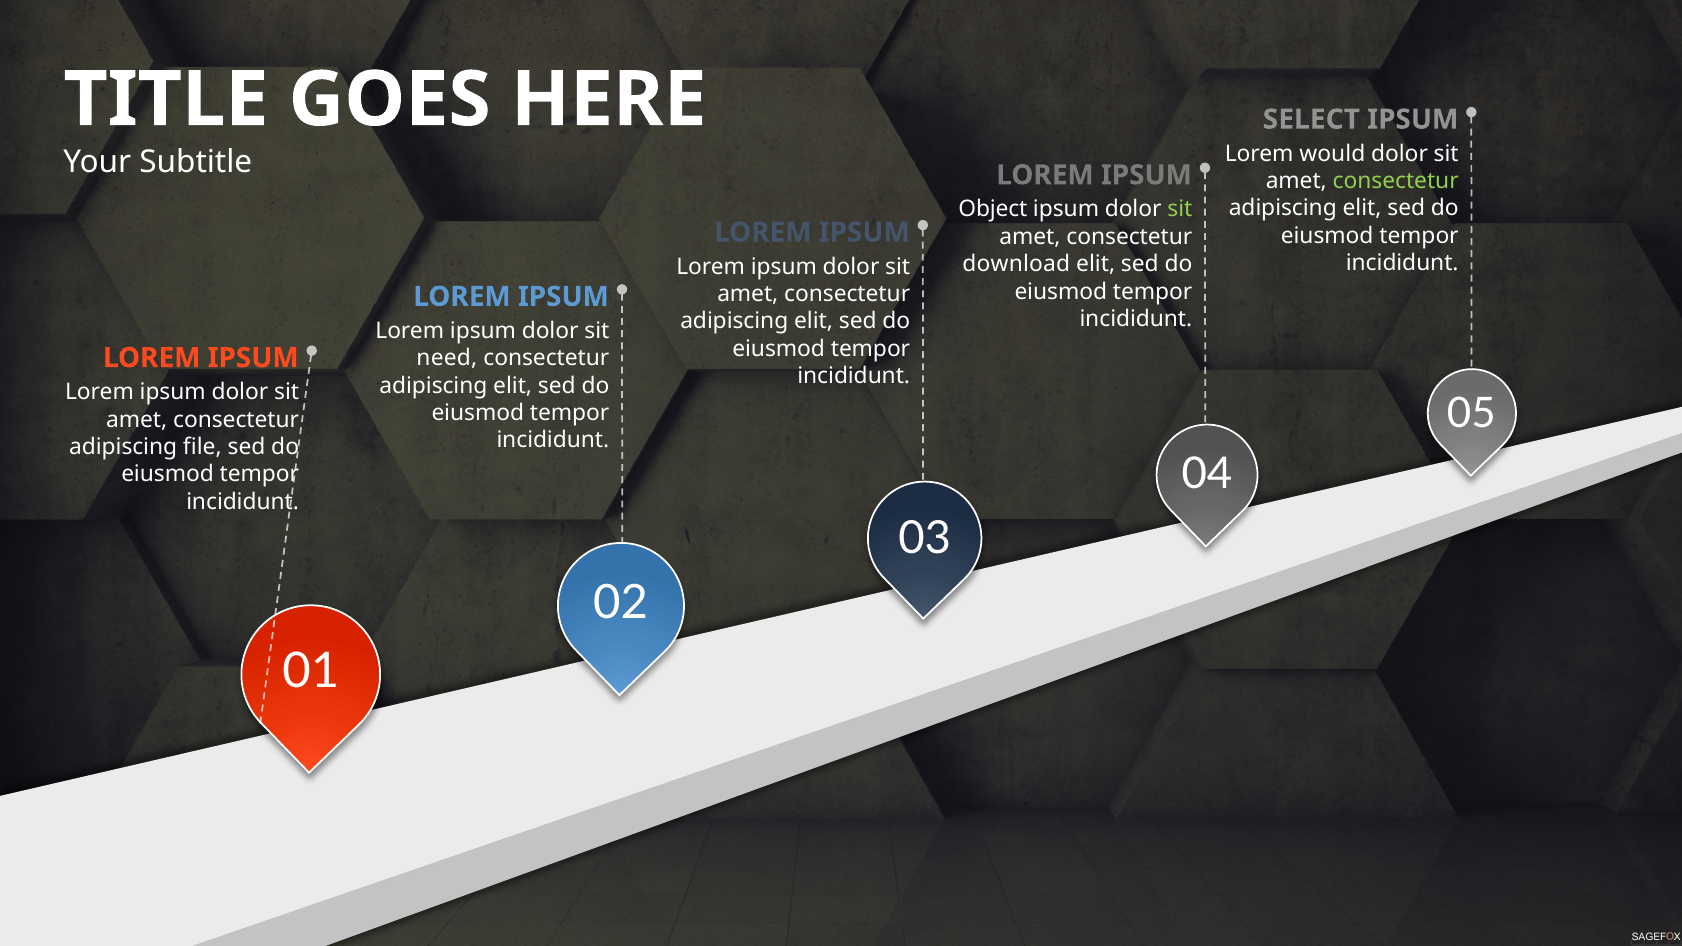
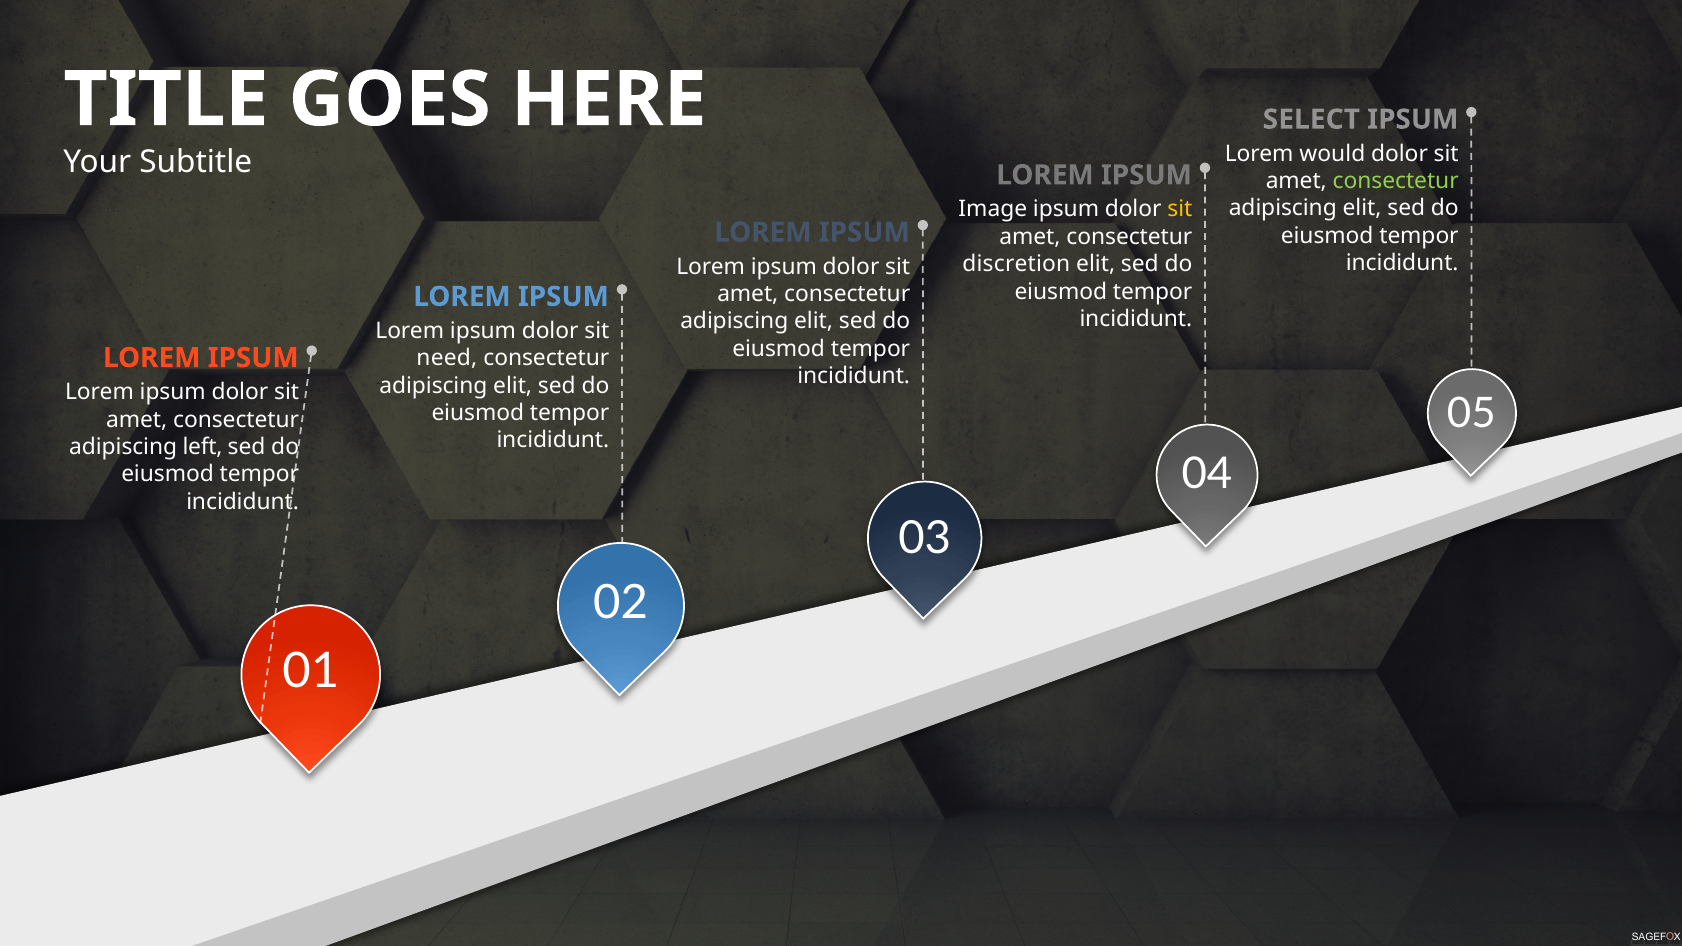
Object: Object -> Image
sit at (1180, 209) colour: light green -> yellow
download: download -> discretion
file: file -> left
